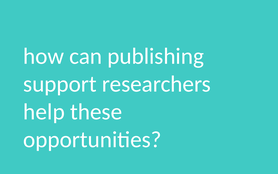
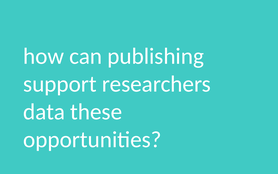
help: help -> data
